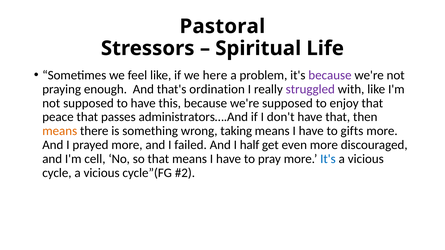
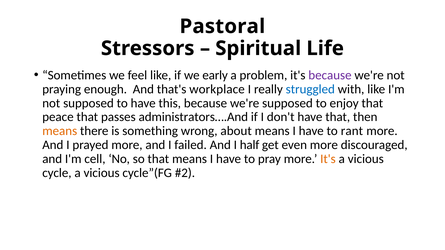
here: here -> early
ordination: ordination -> workplace
struggled colour: purple -> blue
taking: taking -> about
gifts: gifts -> rant
It's at (328, 159) colour: blue -> orange
